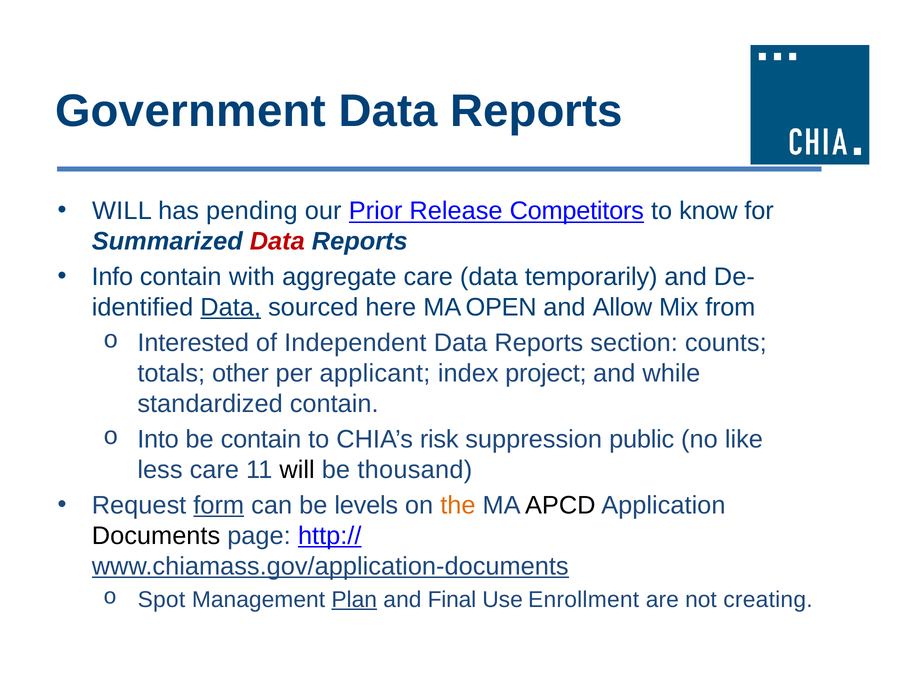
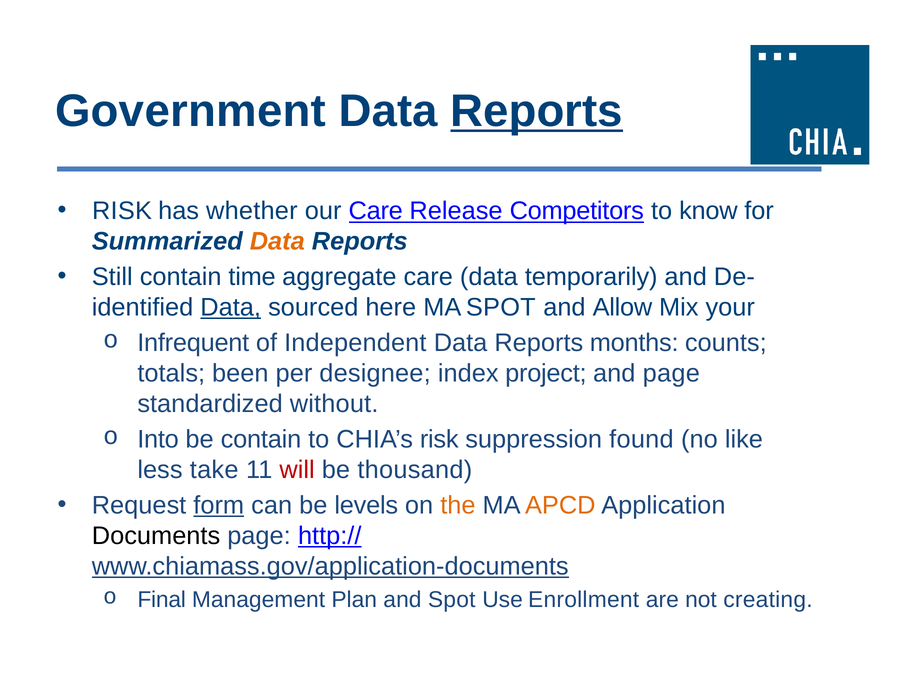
Reports at (537, 111) underline: none -> present
WILL at (122, 211): WILL -> RISK
pending: pending -> whether
our Prior: Prior -> Care
Data at (277, 241) colour: red -> orange
Info: Info -> Still
with: with -> time
MA OPEN: OPEN -> SPOT
from: from -> your
Interested: Interested -> Infrequent
section: section -> months
other: other -> been
applicant: applicant -> designee
and while: while -> page
standardized contain: contain -> without
public: public -> found
less care: care -> take
will at (297, 470) colour: black -> red
APCD colour: black -> orange
Spot: Spot -> Final
Plan underline: present -> none
and Final: Final -> Spot
